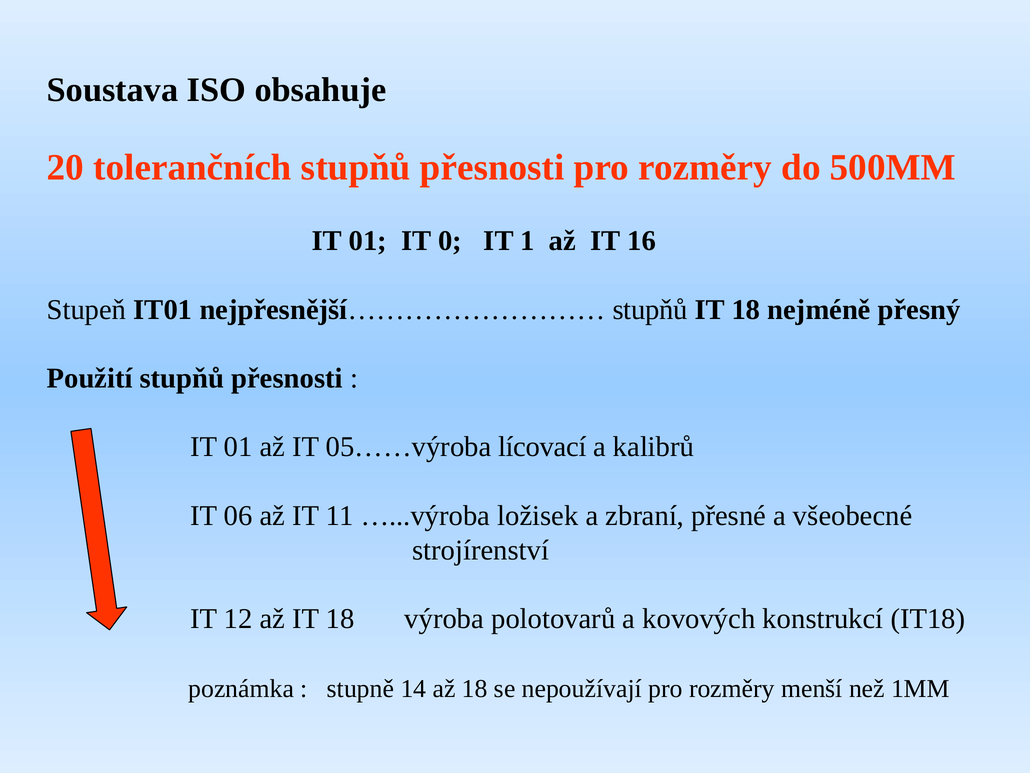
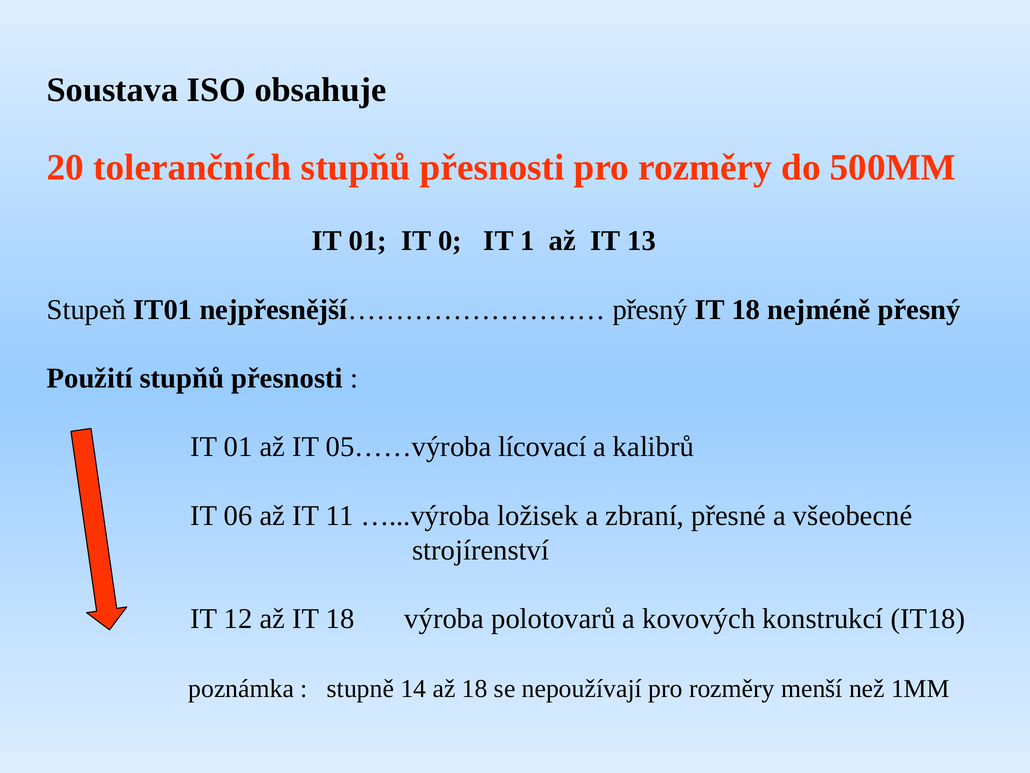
16: 16 -> 13
nejpřesnější……………………… stupňů: stupňů -> přesný
